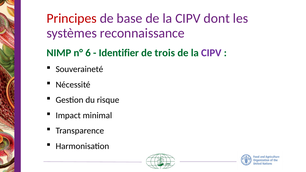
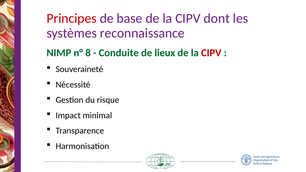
6: 6 -> 8
Identifier: Identifier -> Conduite
trois: trois -> lieux
CIPV at (211, 53) colour: purple -> red
